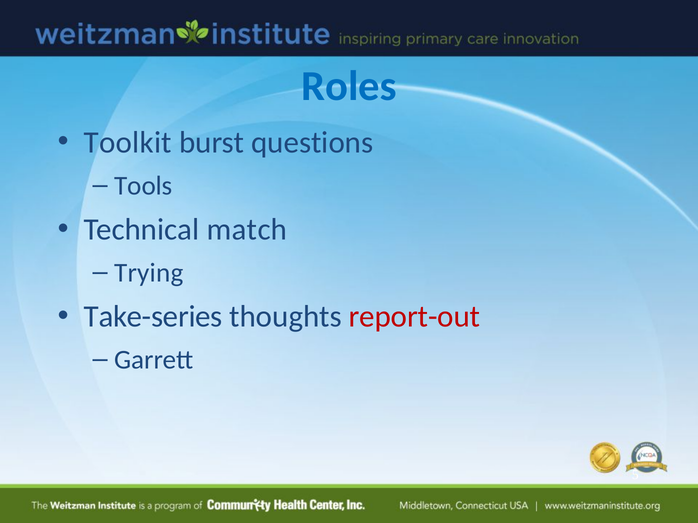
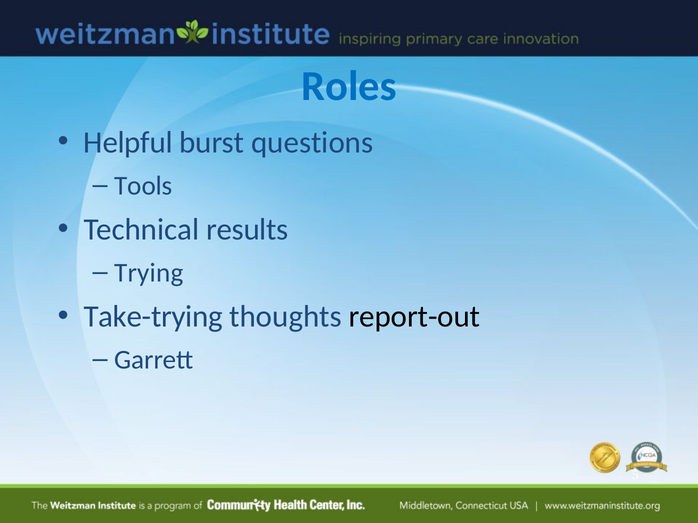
Toolkit: Toolkit -> Helpful
match: match -> results
Take-series: Take-series -> Take-trying
report-out colour: red -> black
